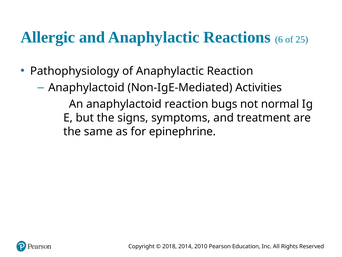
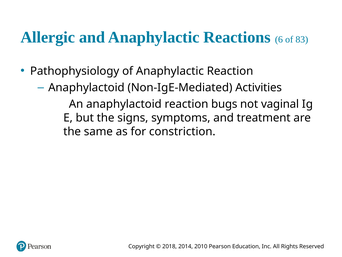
25: 25 -> 83
normal: normal -> vaginal
epinephrine: epinephrine -> constriction
